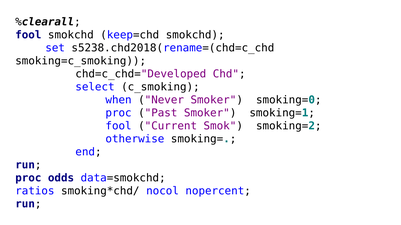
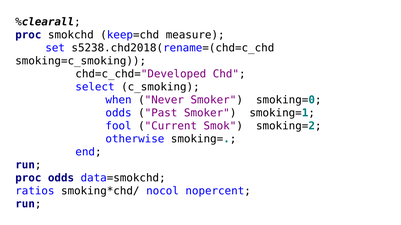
fool at (28, 35): fool -> proc
keep=chd smokchd: smokchd -> measure
proc at (119, 113): proc -> odds
